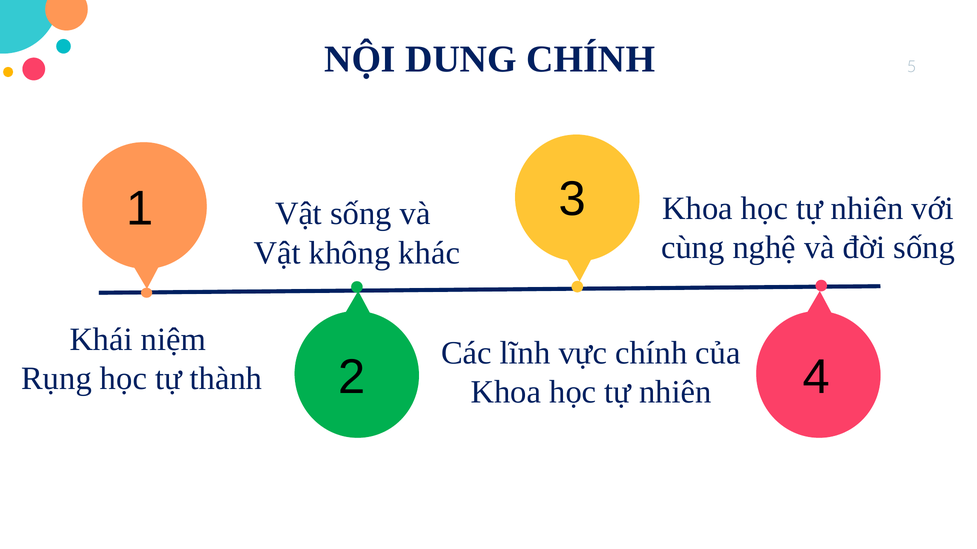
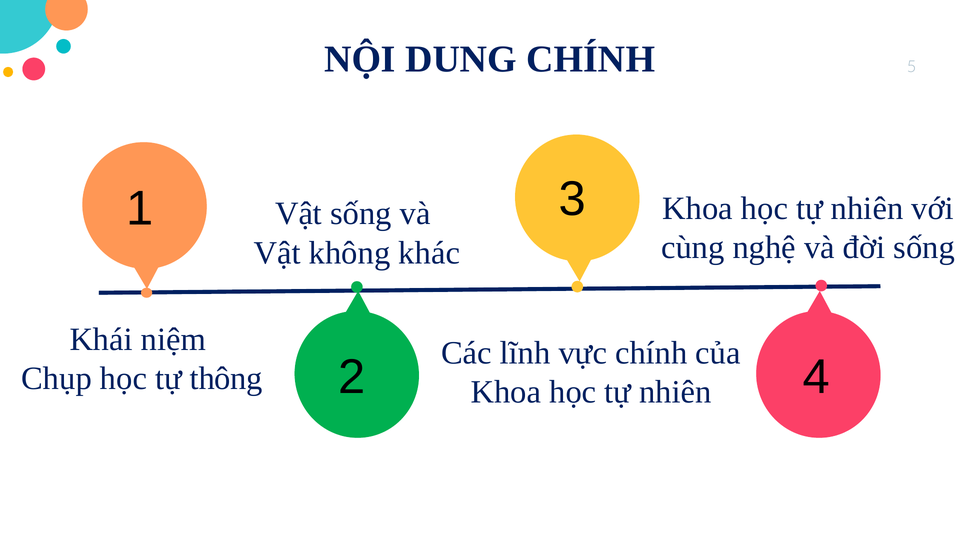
Rụng: Rụng -> Chụp
thành: thành -> thông
